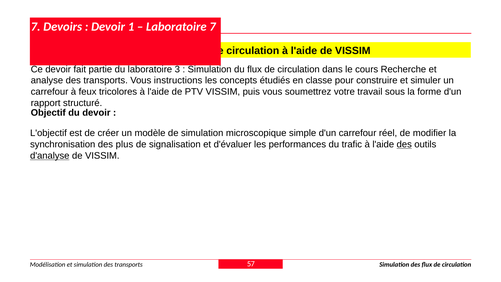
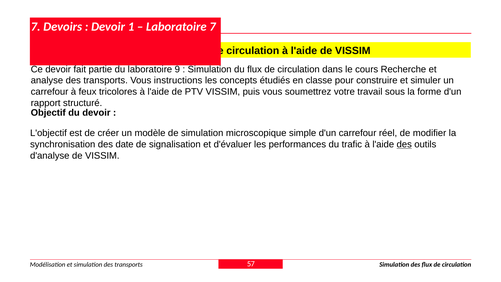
3: 3 -> 9
plus: plus -> date
d'analyse underline: present -> none
